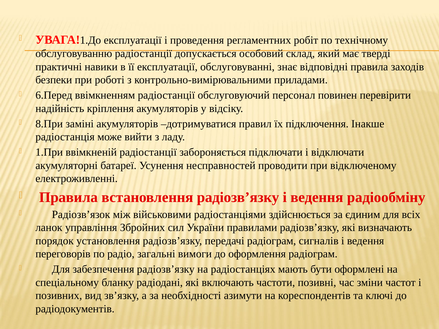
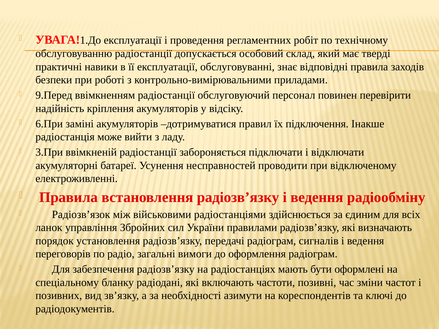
6.Перед: 6.Перед -> 9.Перед
8.При: 8.При -> 6.При
1.При: 1.При -> 3.При
